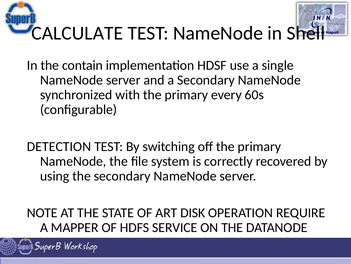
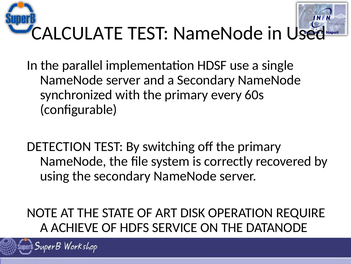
Shell: Shell -> Used
contain: contain -> parallel
MAPPER: MAPPER -> ACHIEVE
